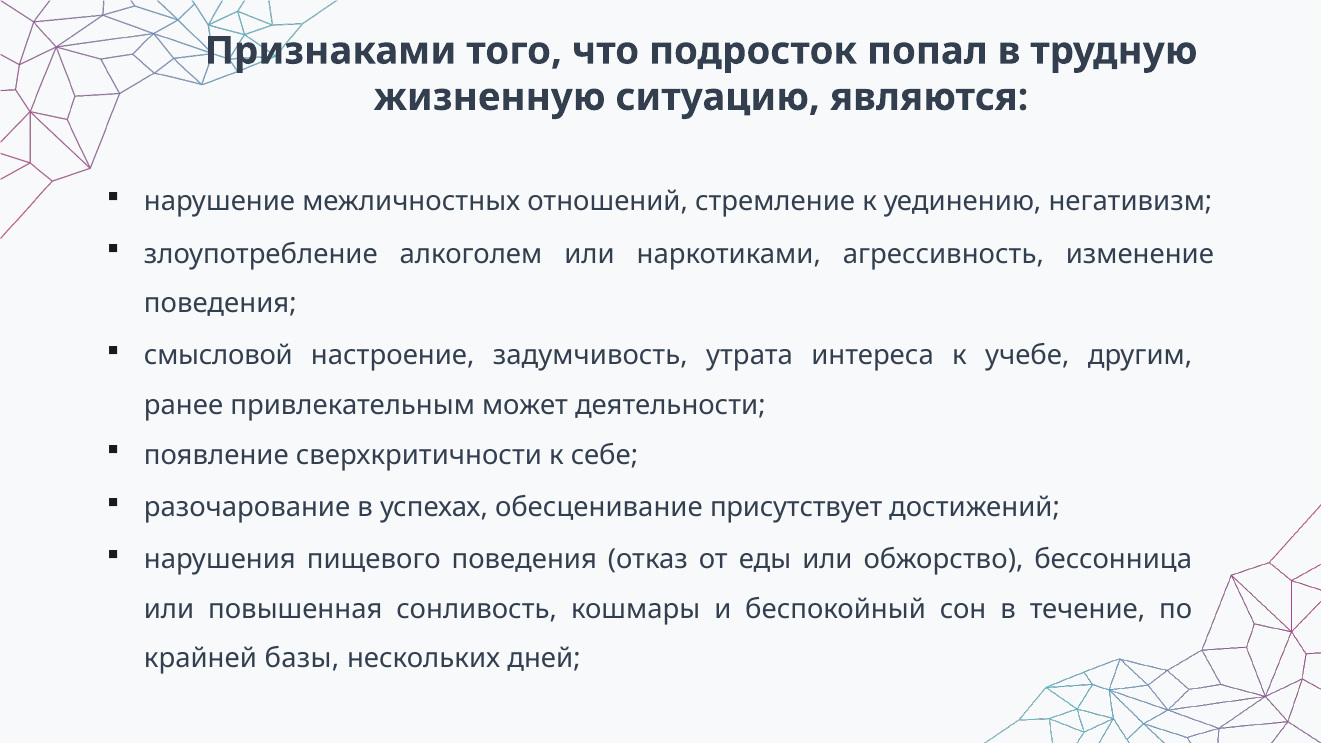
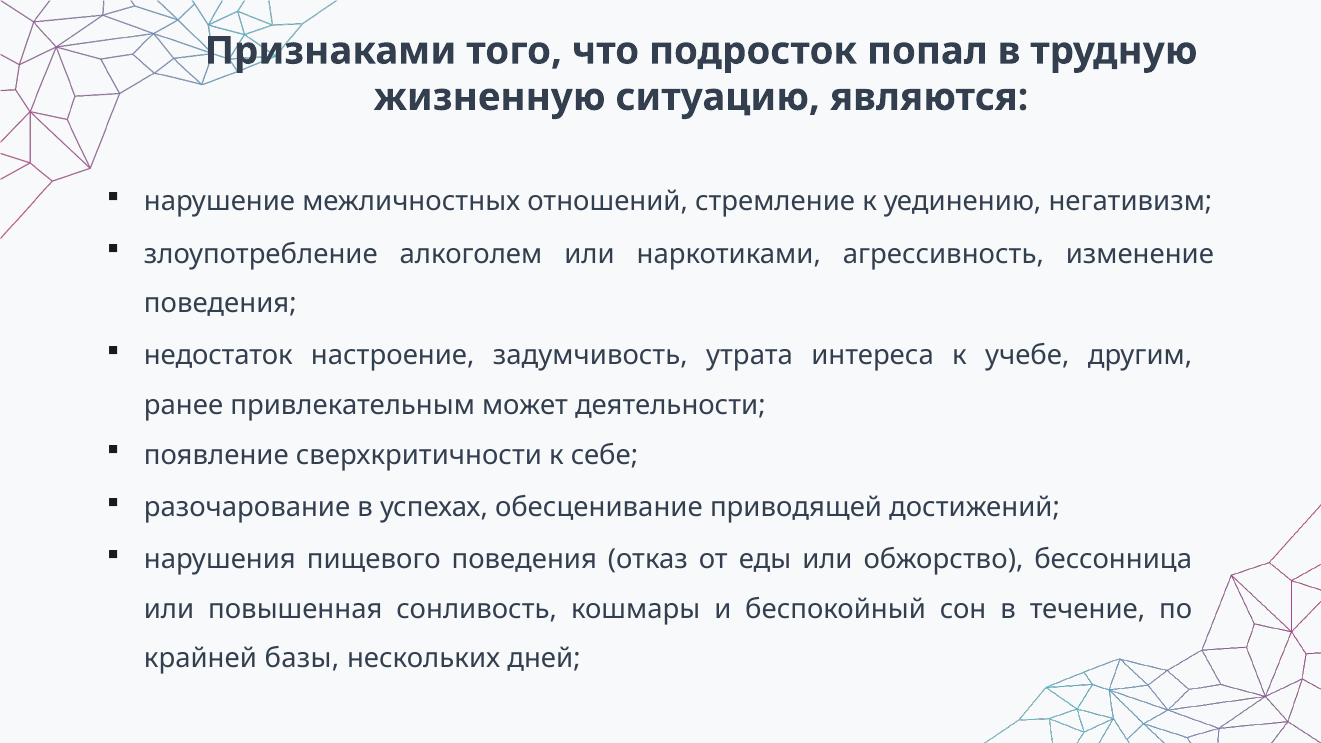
смысловой: смысловой -> недостаток
присутствует: присутствует -> приводящей
